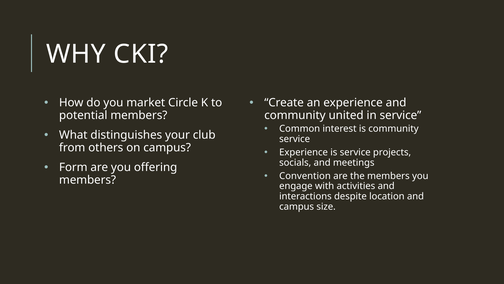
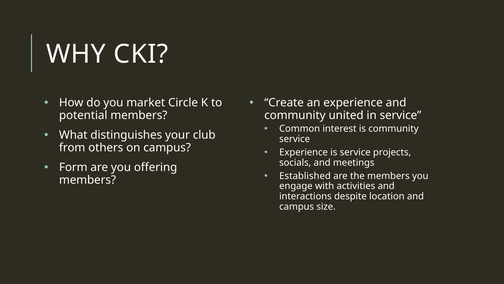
Convention: Convention -> Established
